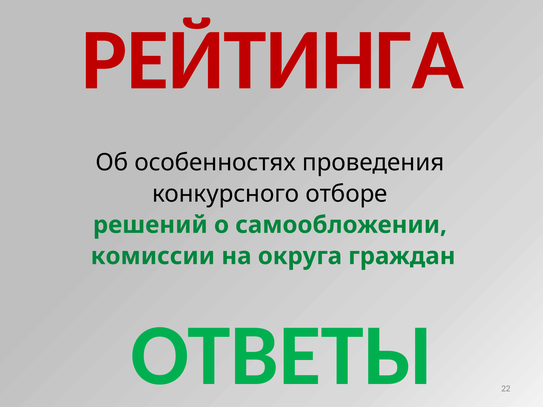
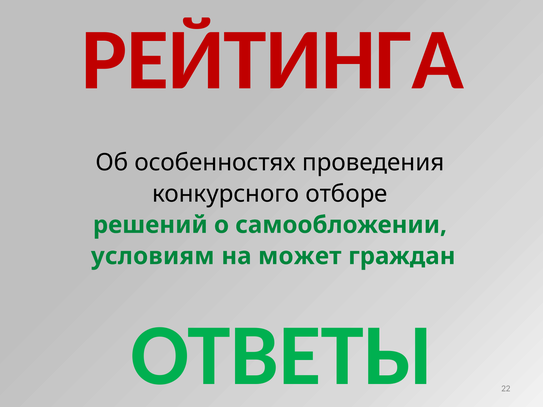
комиссии: комиссии -> условиям
округа: округа -> может
